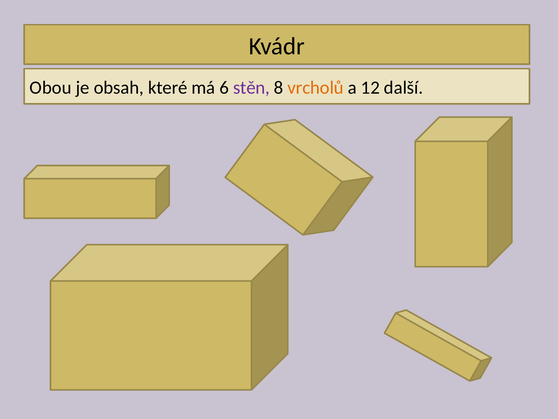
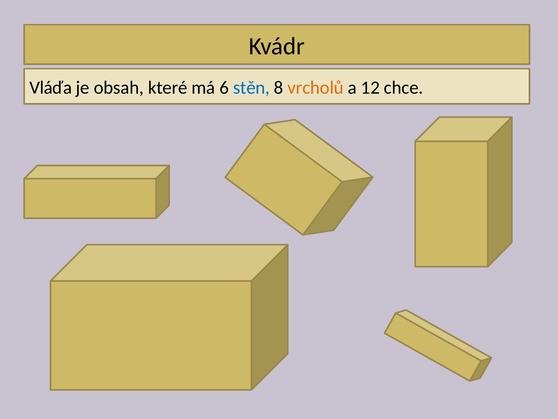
Obou: Obou -> Vláďa
stěn colour: purple -> blue
další: další -> chce
